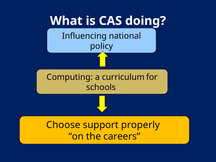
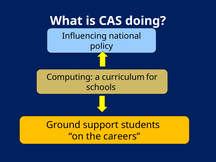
Choose: Choose -> Ground
properly: properly -> students
